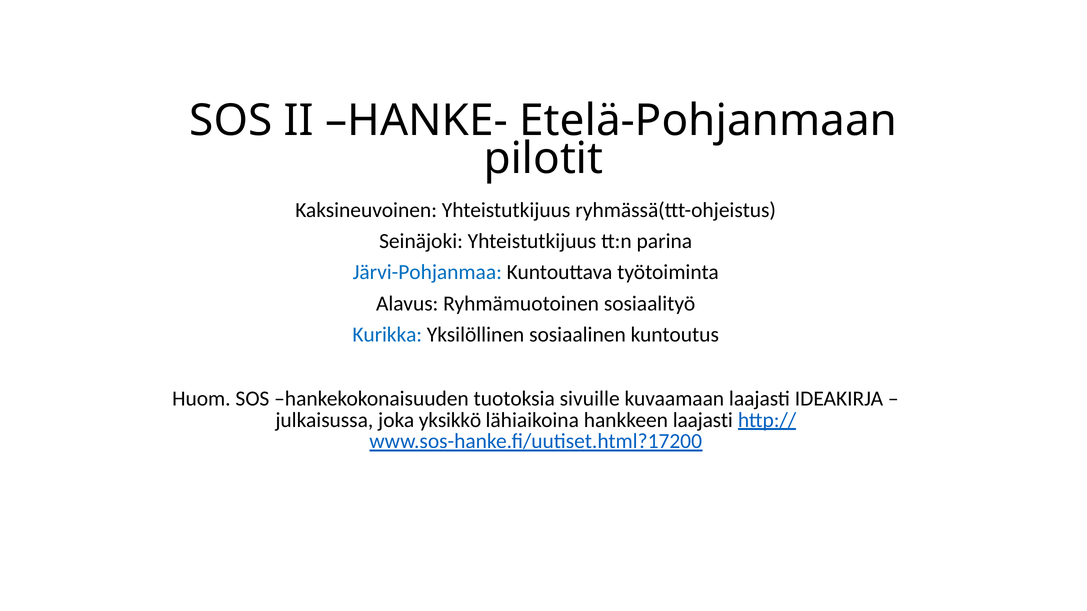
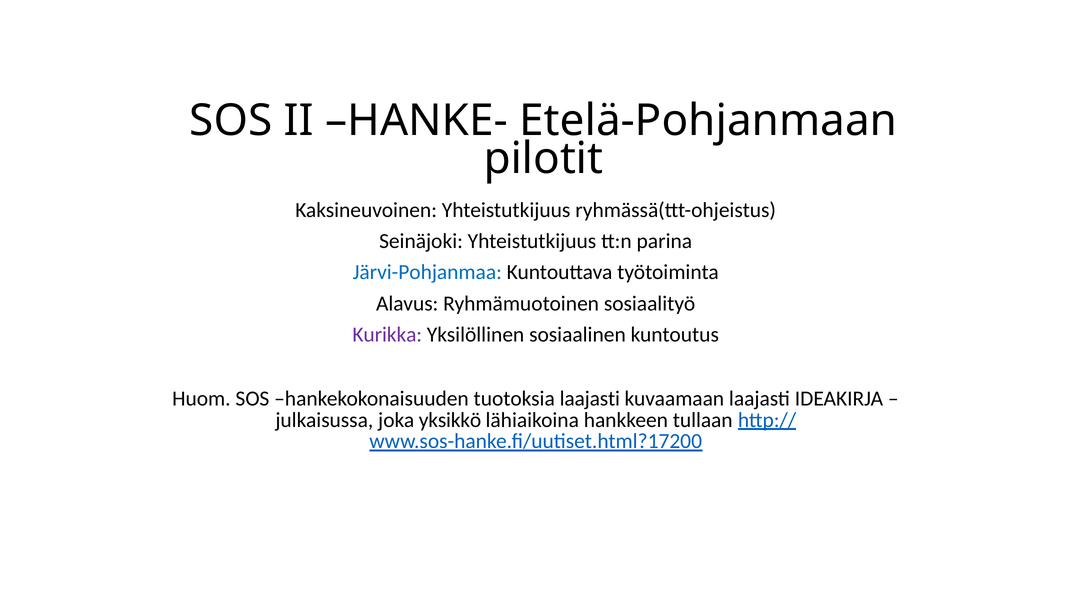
Kurikka colour: blue -> purple
tuotoksia sivuille: sivuille -> laajasti
hankkeen laajasti: laajasti -> tullaan
